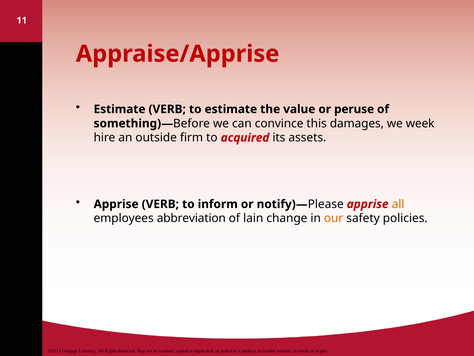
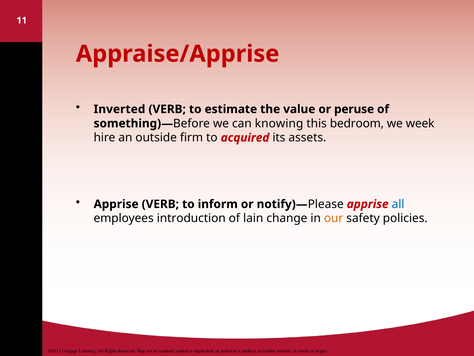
Estimate at (120, 109): Estimate -> Inverted
convince: convince -> knowing
damages: damages -> bedroom
all at (398, 204) colour: orange -> blue
abbreviation: abbreviation -> introduction
